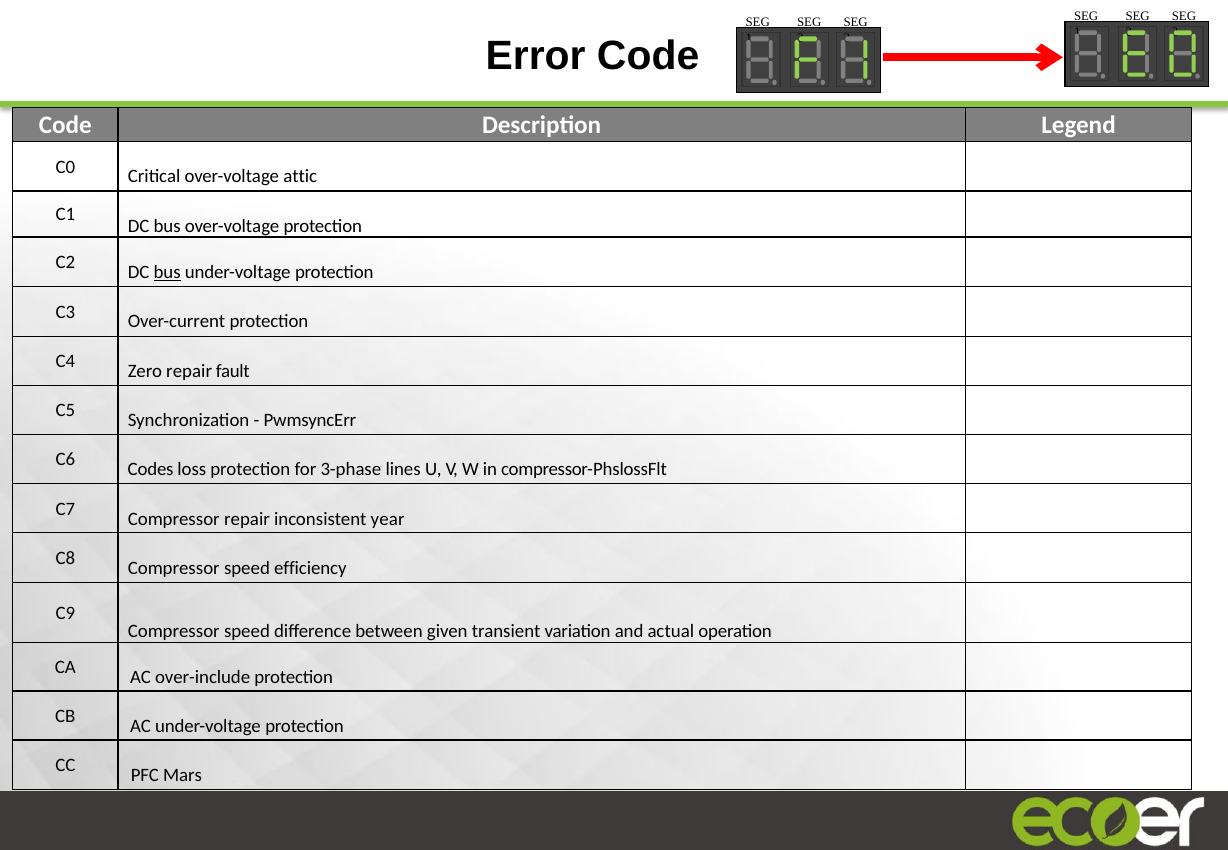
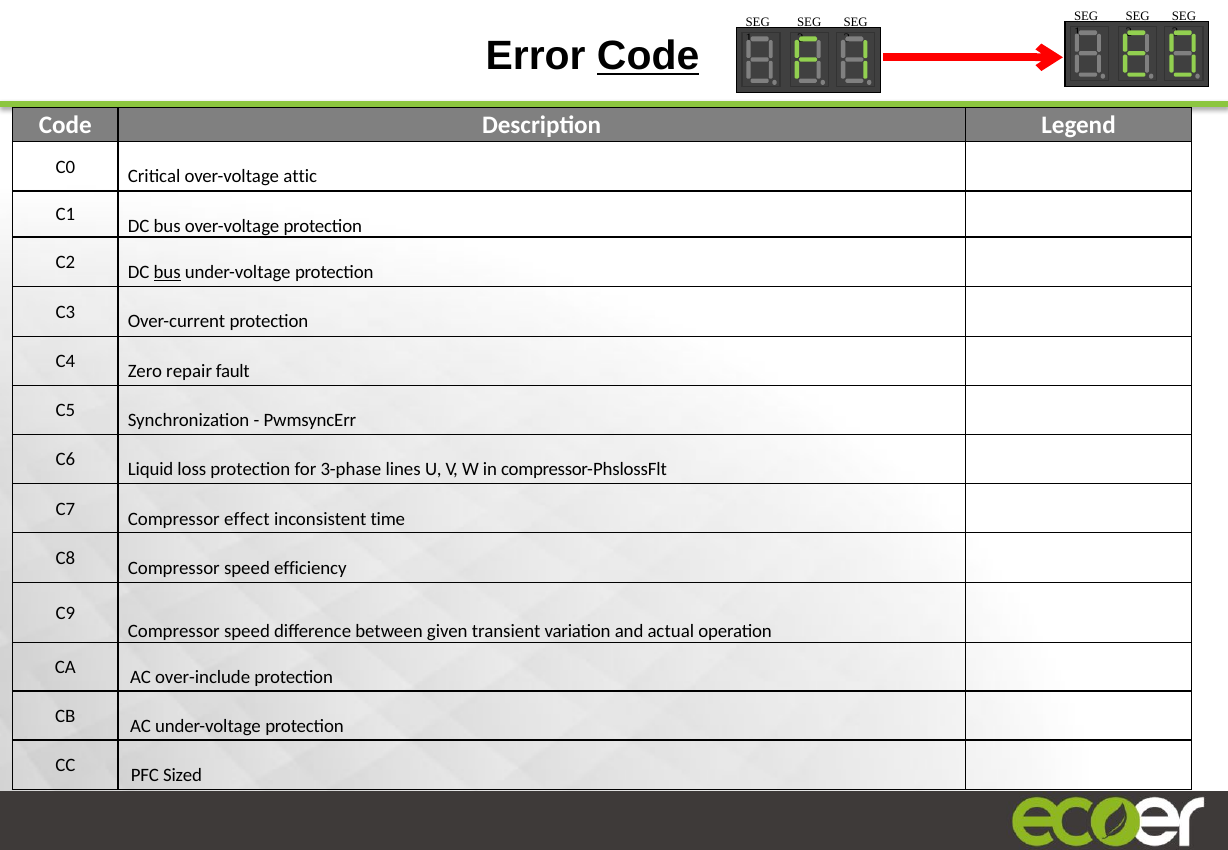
Code at (648, 56) underline: none -> present
Codes: Codes -> Liquid
Compressor repair: repair -> effect
year: year -> time
Mars: Mars -> Sized
